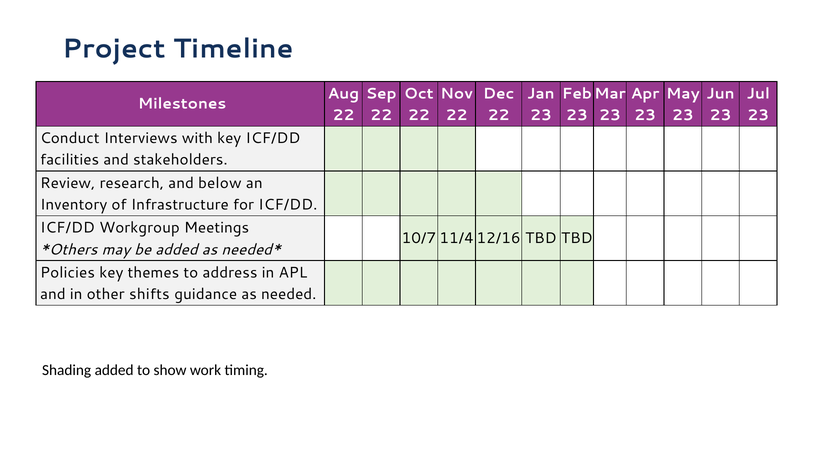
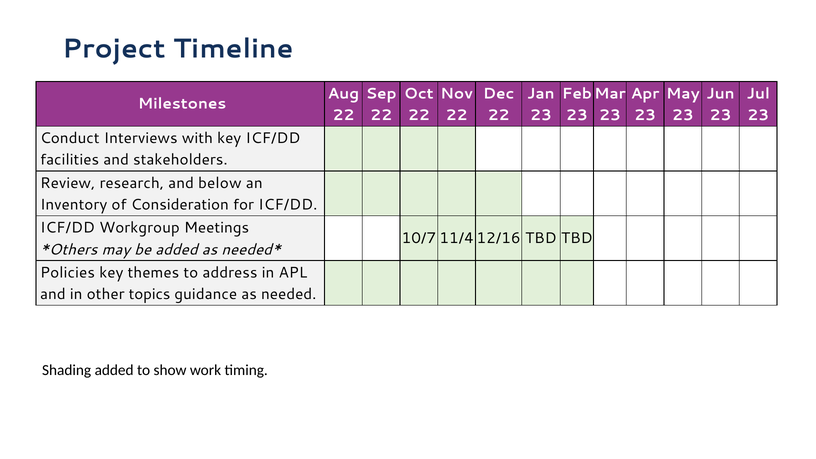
Infrastructure: Infrastructure -> Consideration
shifts: shifts -> topics
